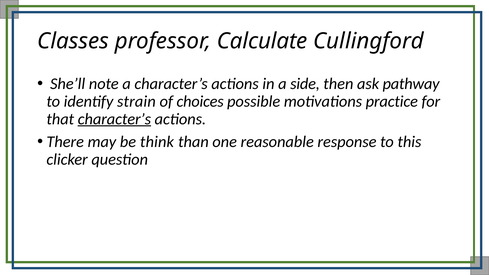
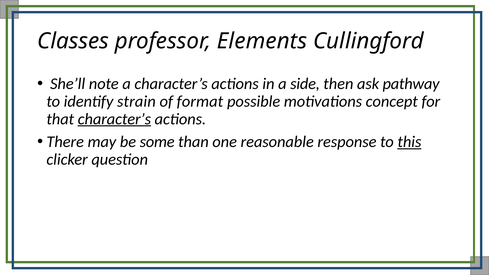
Calculate: Calculate -> Elements
choices: choices -> format
practice: practice -> concept
think: think -> some
this underline: none -> present
